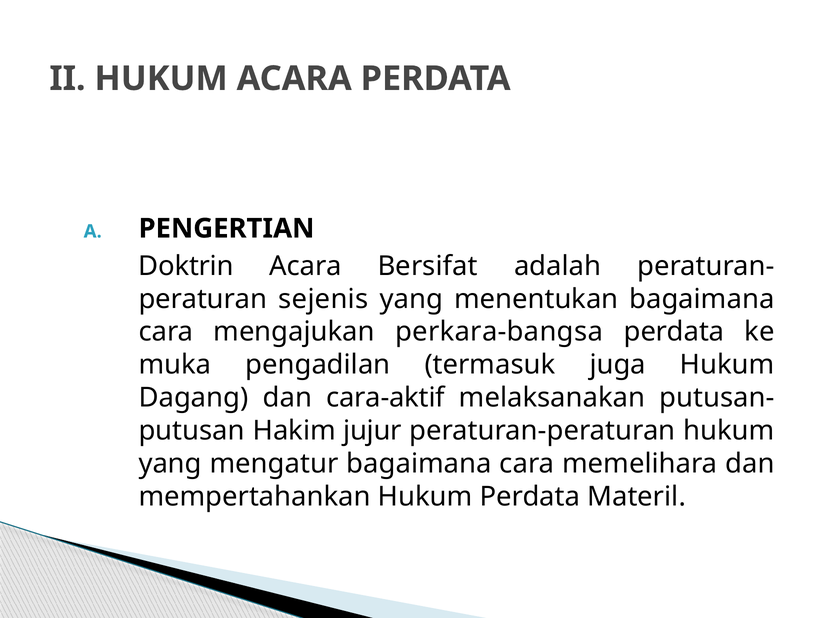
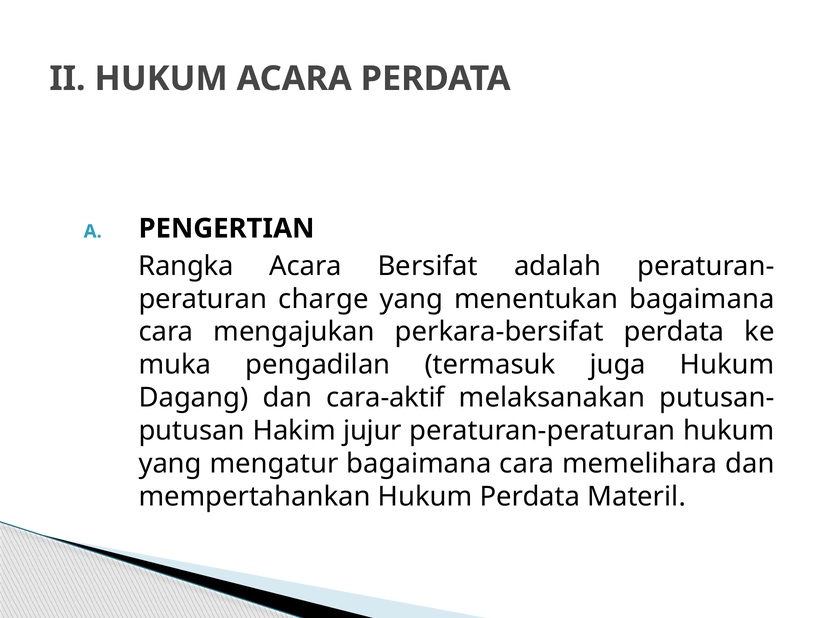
Doktrin: Doktrin -> Rangka
sejenis: sejenis -> charge
perkara-bangsa: perkara-bangsa -> perkara-bersifat
